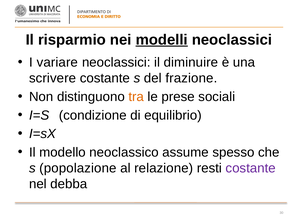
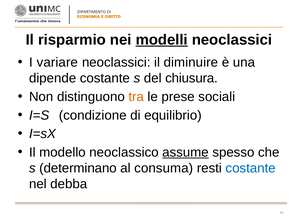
scrivere: scrivere -> dipende
frazione: frazione -> chiusura
assume underline: none -> present
popolazione: popolazione -> determinano
relazione: relazione -> consuma
costante at (251, 169) colour: purple -> blue
